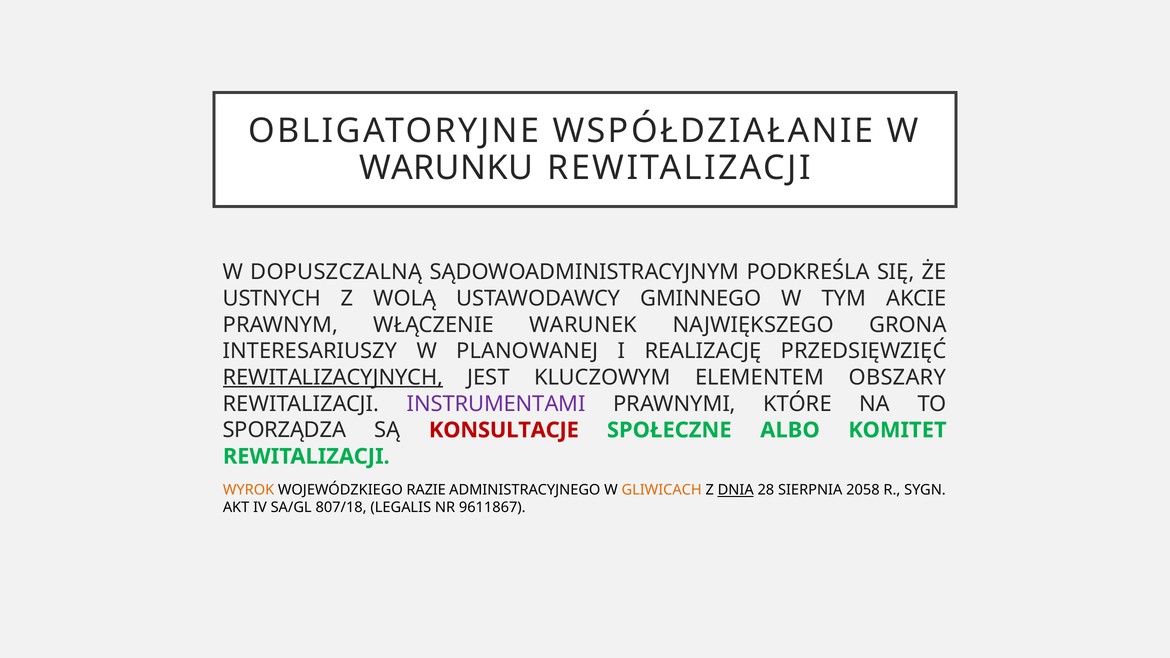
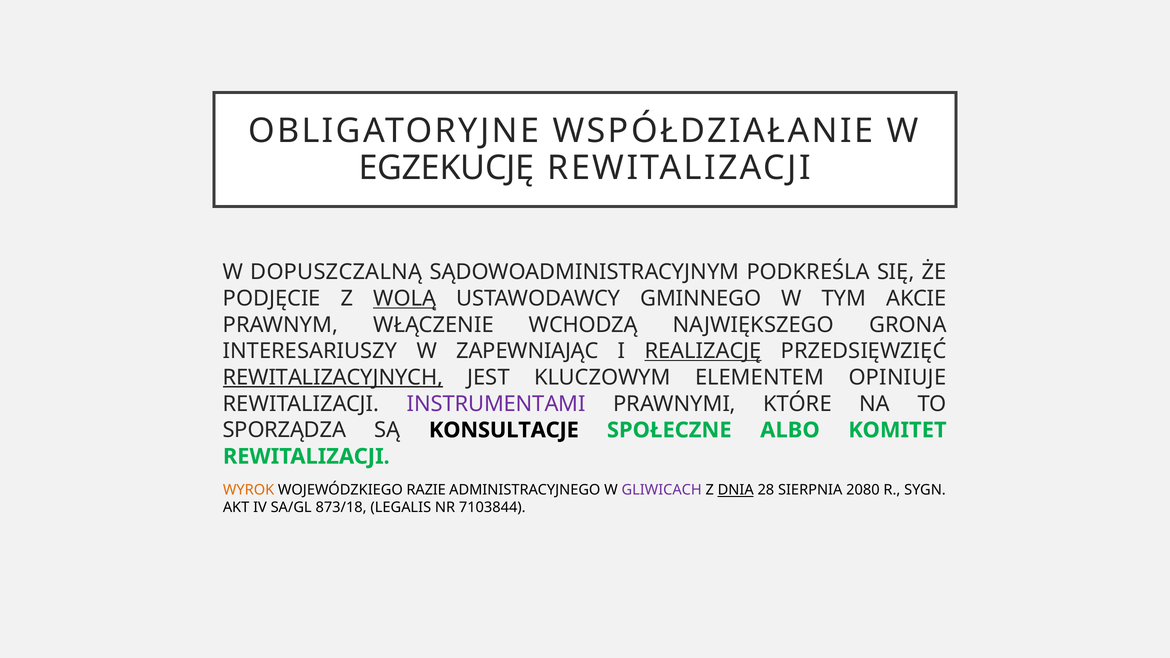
WARUNKU: WARUNKU -> EGZEKUCJĘ
USTNYCH: USTNYCH -> PODJĘCIE
WOLĄ underline: none -> present
WARUNEK: WARUNEK -> WCHODZĄ
PLANOWANEJ: PLANOWANEJ -> ZAPEWNIAJĄC
REALIZACJĘ underline: none -> present
OBSZARY: OBSZARY -> OPINIUJE
KONSULTACJE colour: red -> black
GLIWICACH colour: orange -> purple
2058: 2058 -> 2080
807/18: 807/18 -> 873/18
9611867: 9611867 -> 7103844
